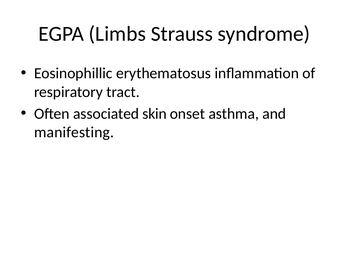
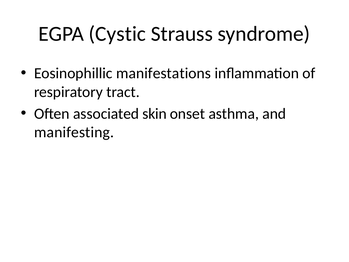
Limbs: Limbs -> Cystic
erythematosus: erythematosus -> manifestations
